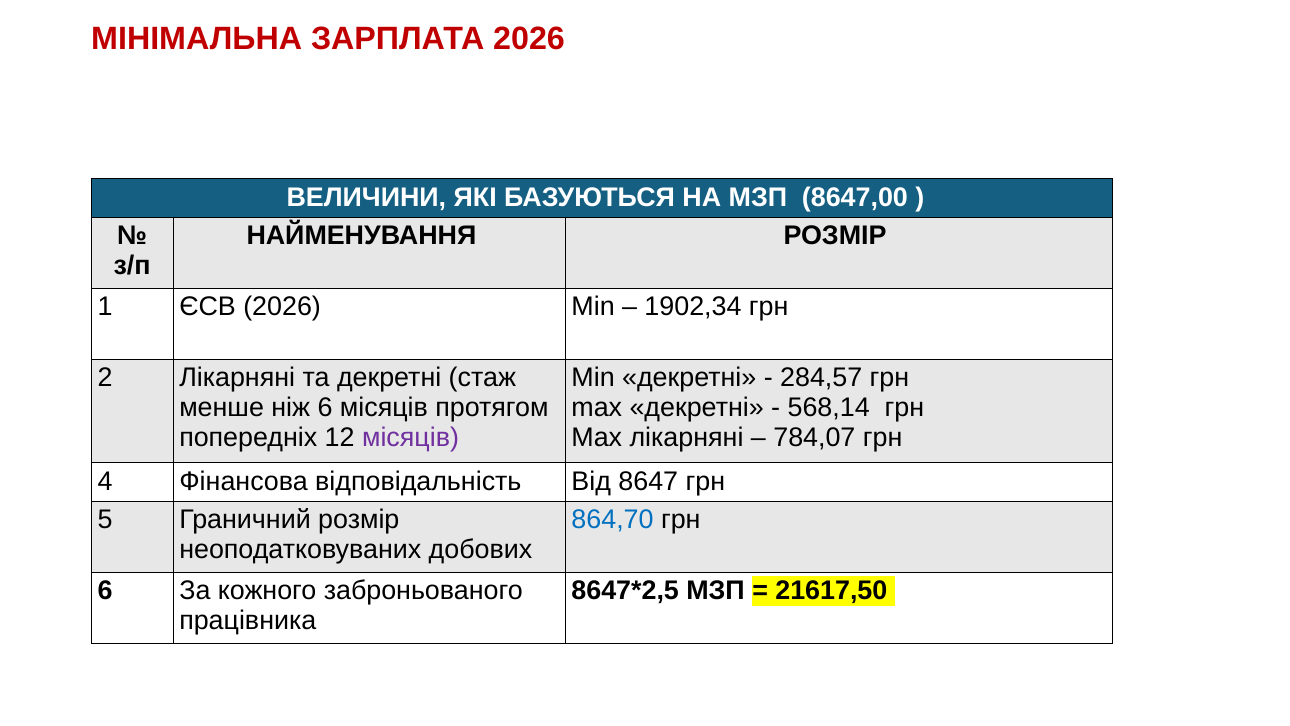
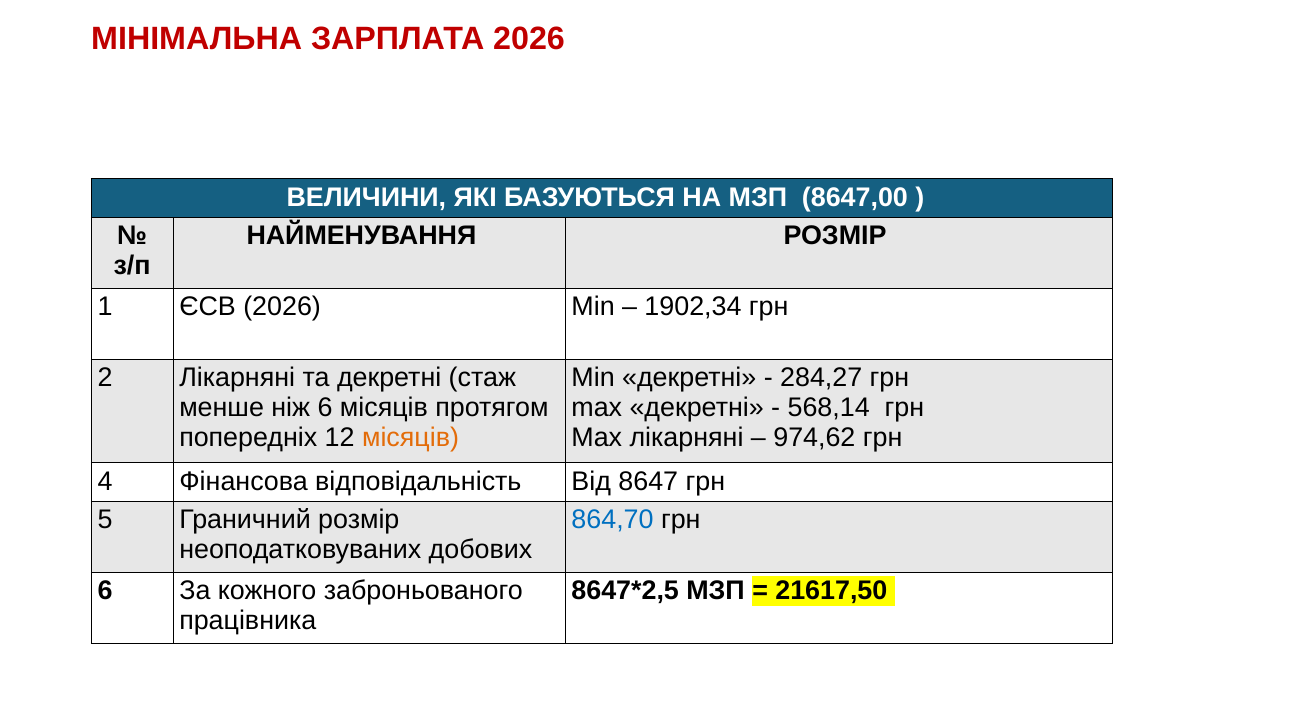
284,57: 284,57 -> 284,27
місяців at (411, 438) colour: purple -> orange
784,07: 784,07 -> 974,62
